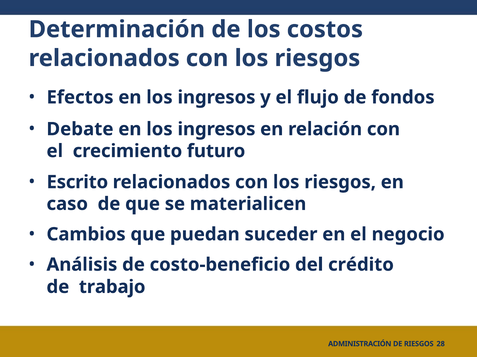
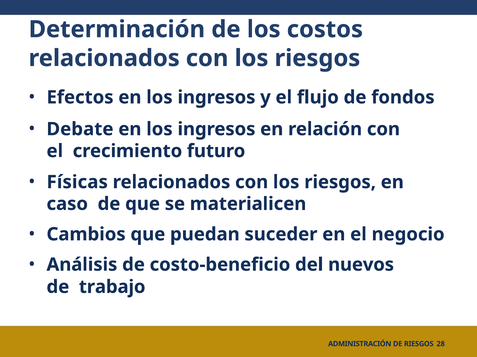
Escrito: Escrito -> Físicas
crédito: crédito -> nuevos
